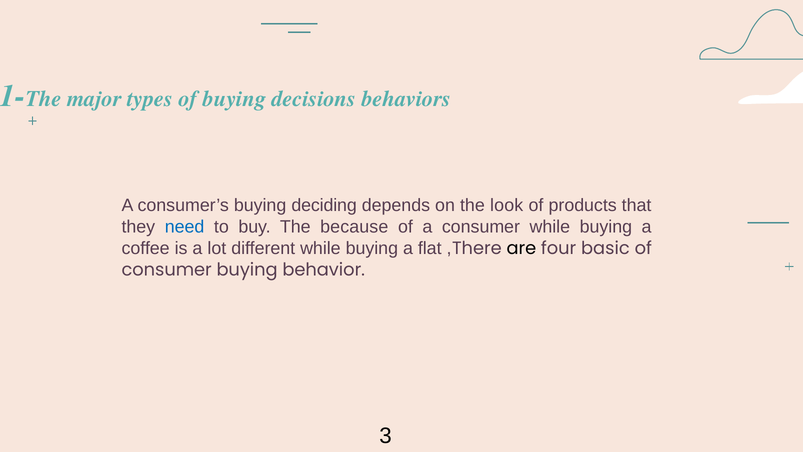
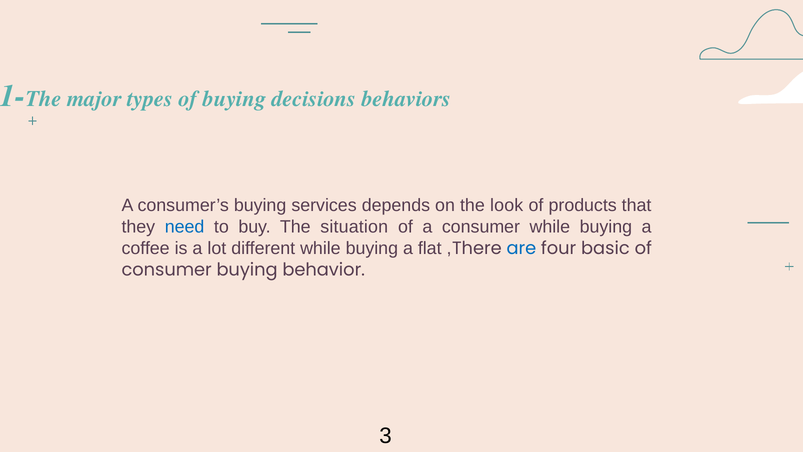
deciding: deciding -> services
because: because -> situation
are colour: black -> blue
